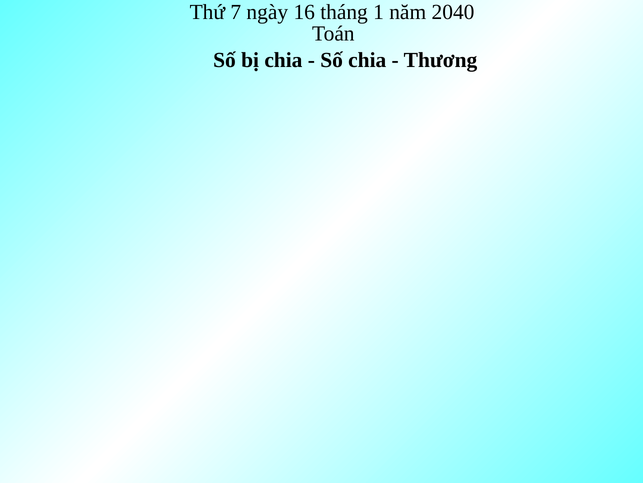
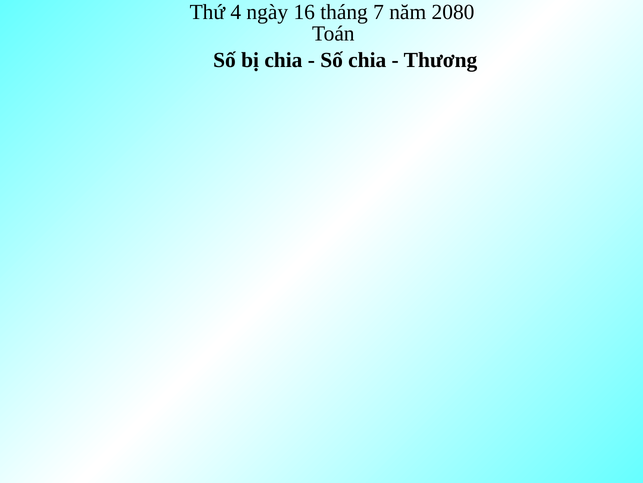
7: 7 -> 4
1: 1 -> 7
2040: 2040 -> 2080
